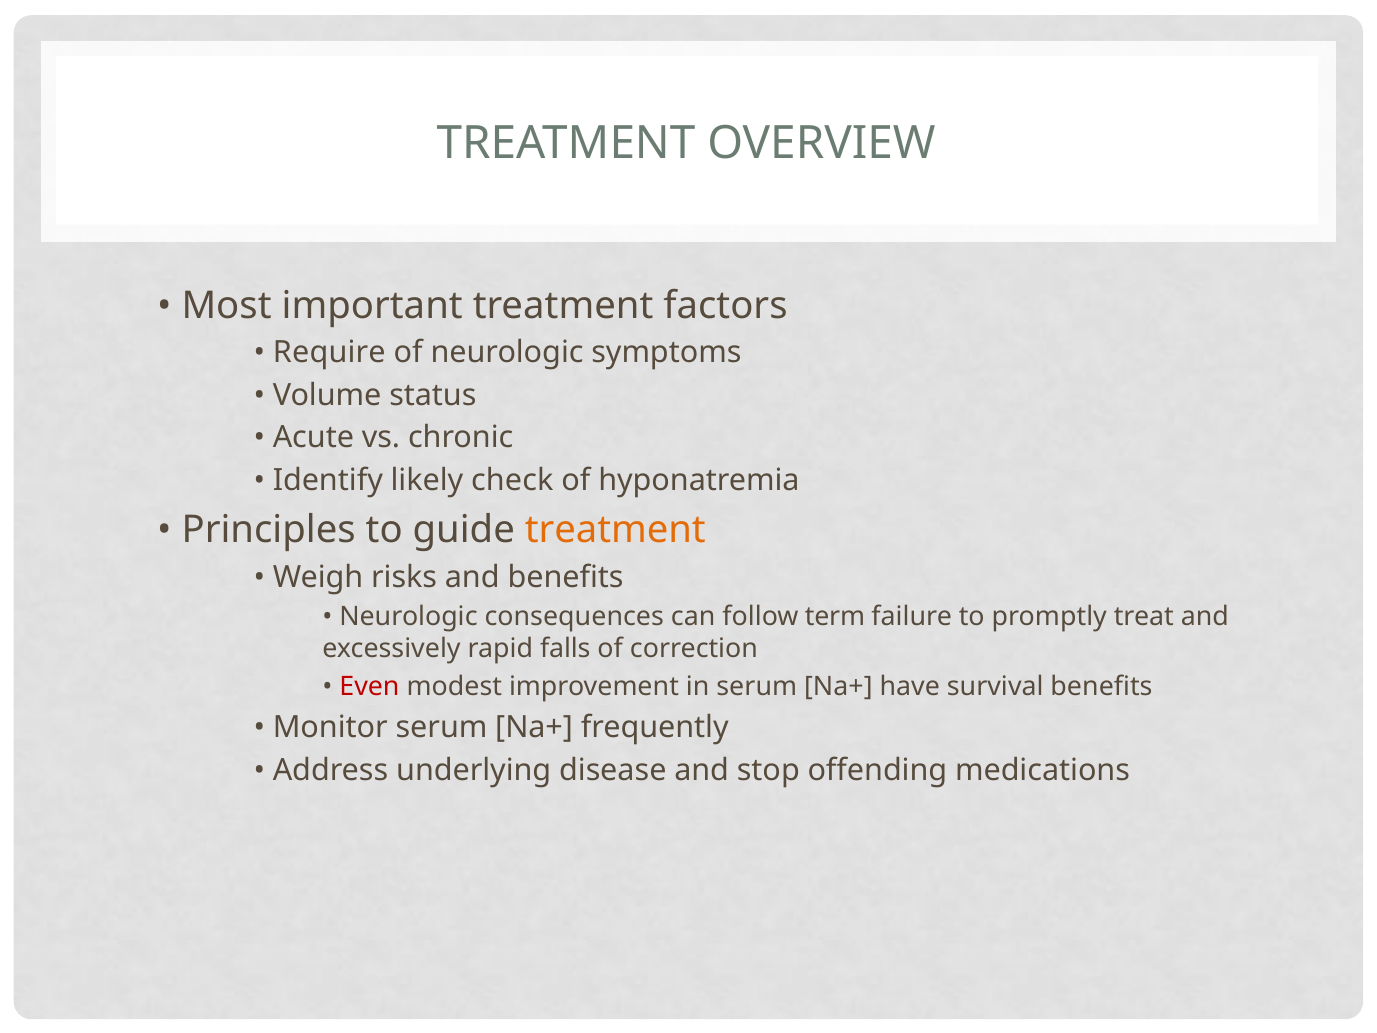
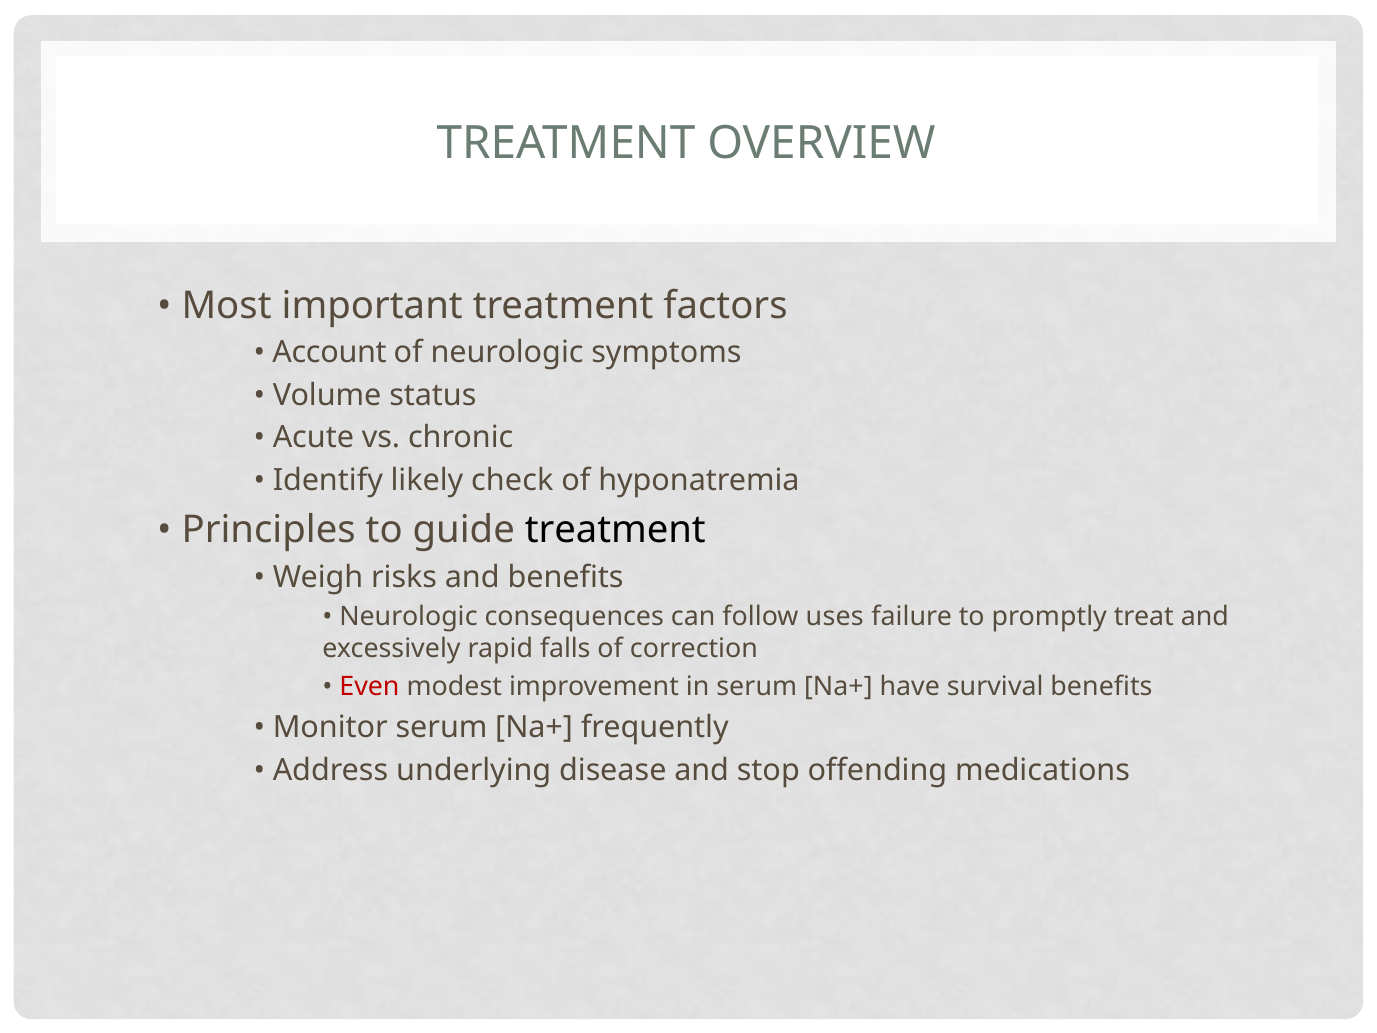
Require: Require -> Account
treatment at (615, 530) colour: orange -> black
term: term -> uses
